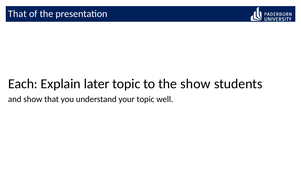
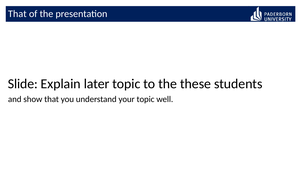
Each: Each -> Slide
the show: show -> these
